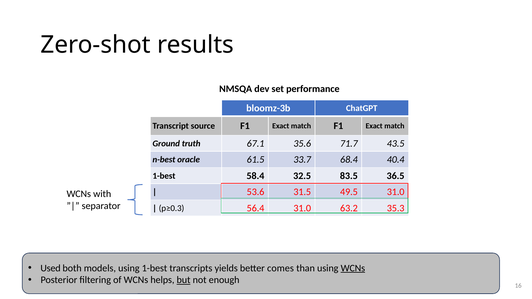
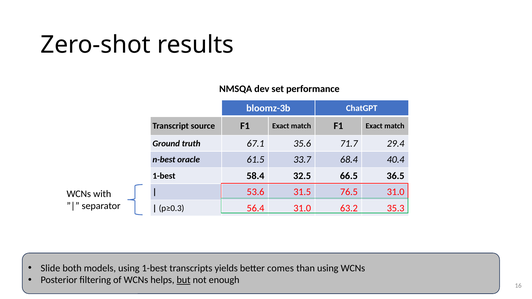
43.5: 43.5 -> 29.4
83.5: 83.5 -> 66.5
49.5: 49.5 -> 76.5
Used: Used -> Slide
WCNs at (353, 268) underline: present -> none
